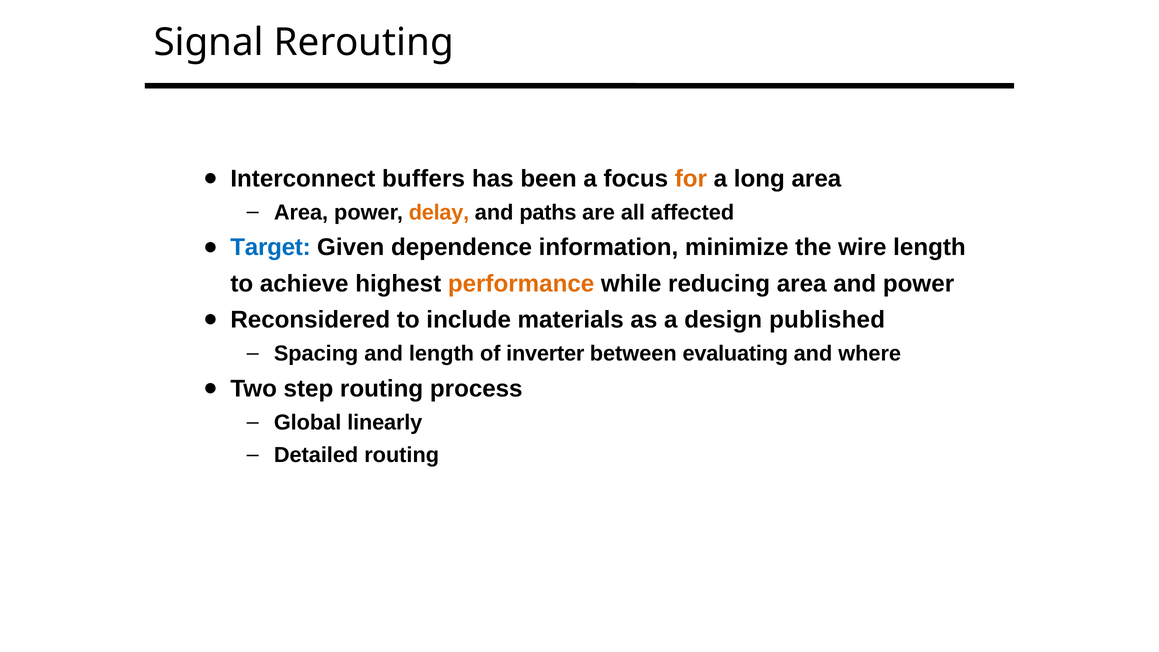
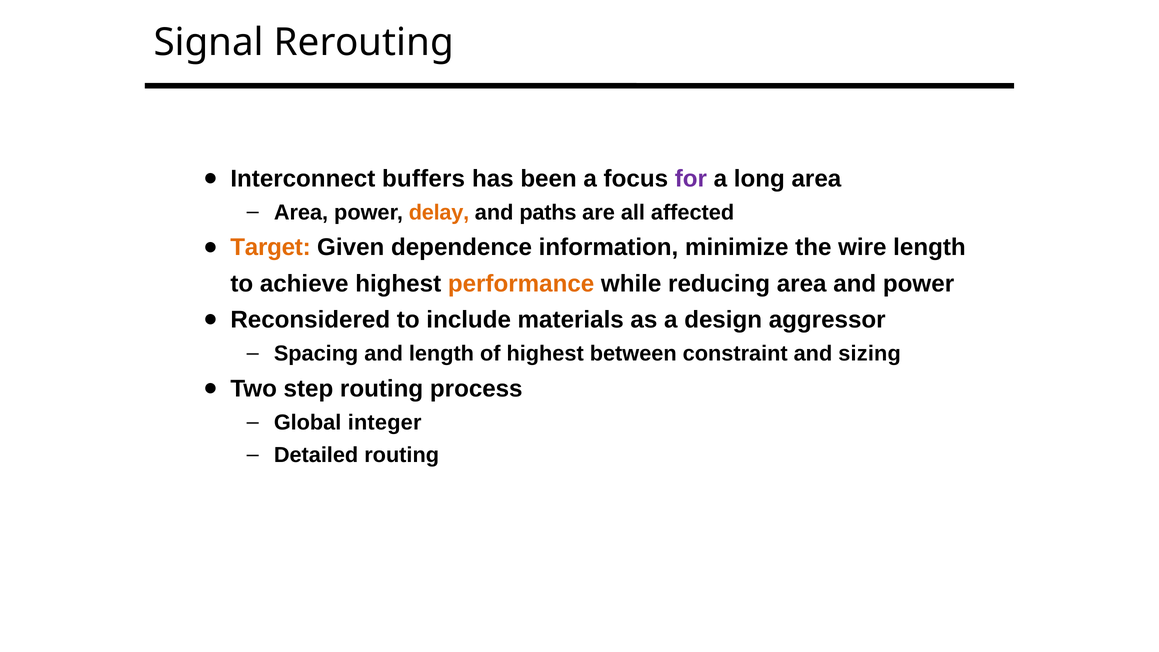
for colour: orange -> purple
Target colour: blue -> orange
published: published -> aggressor
of inverter: inverter -> highest
evaluating: evaluating -> constraint
where: where -> sizing
linearly: linearly -> integer
